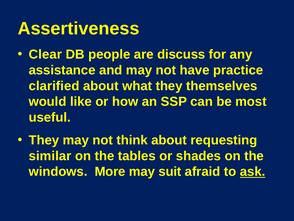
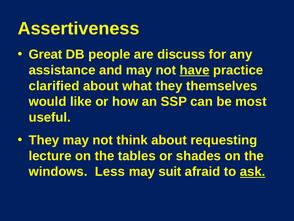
Clear: Clear -> Great
have underline: none -> present
similar: similar -> lecture
More: More -> Less
